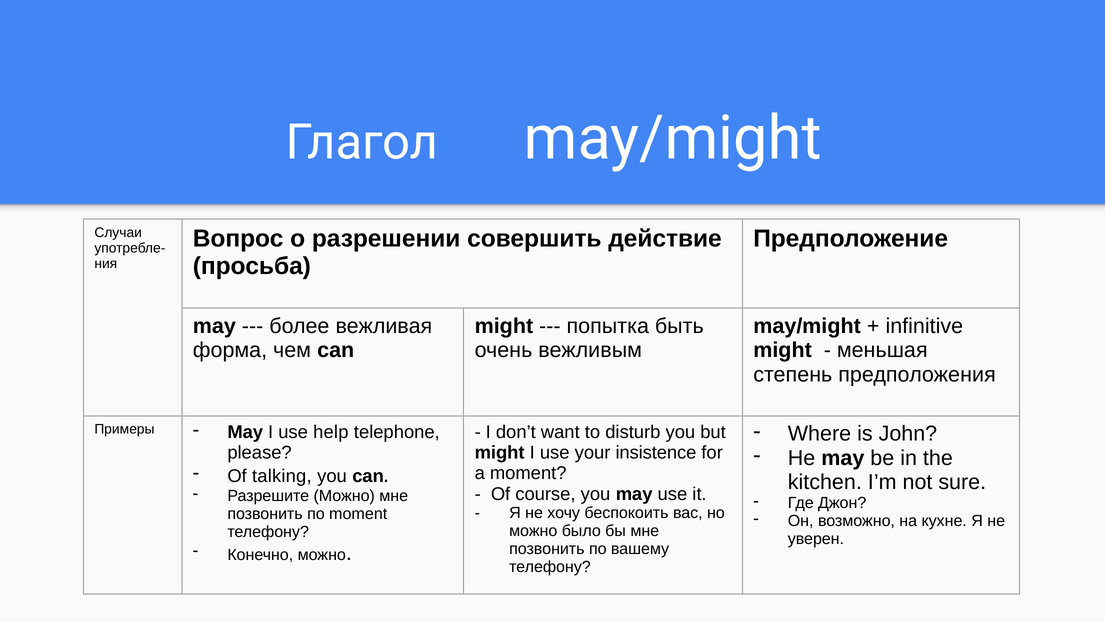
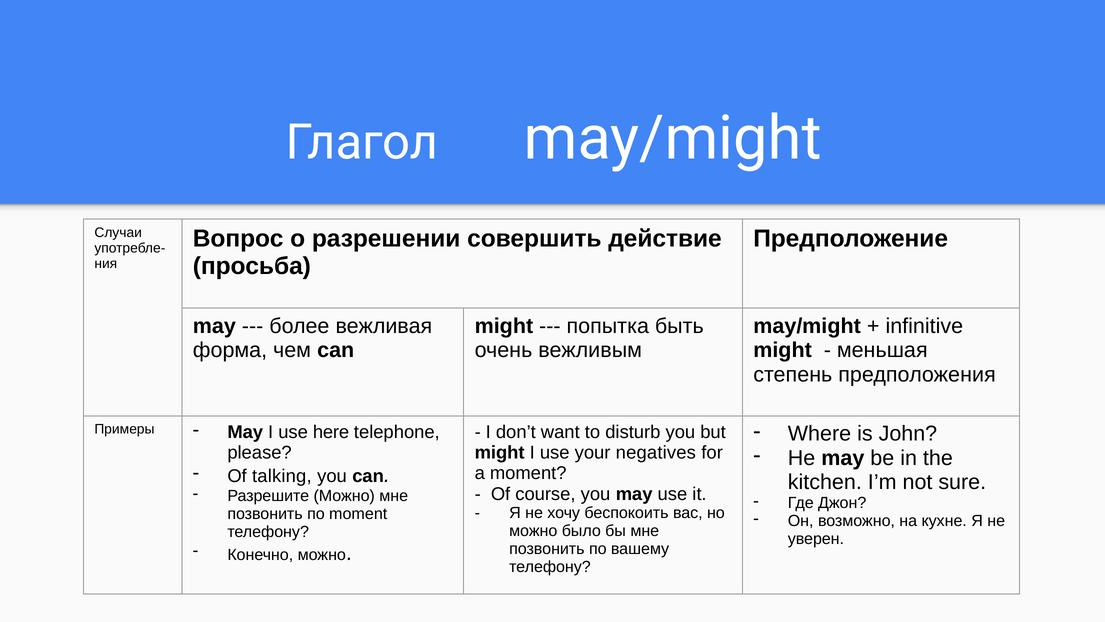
help: help -> here
insistence: insistence -> negatives
